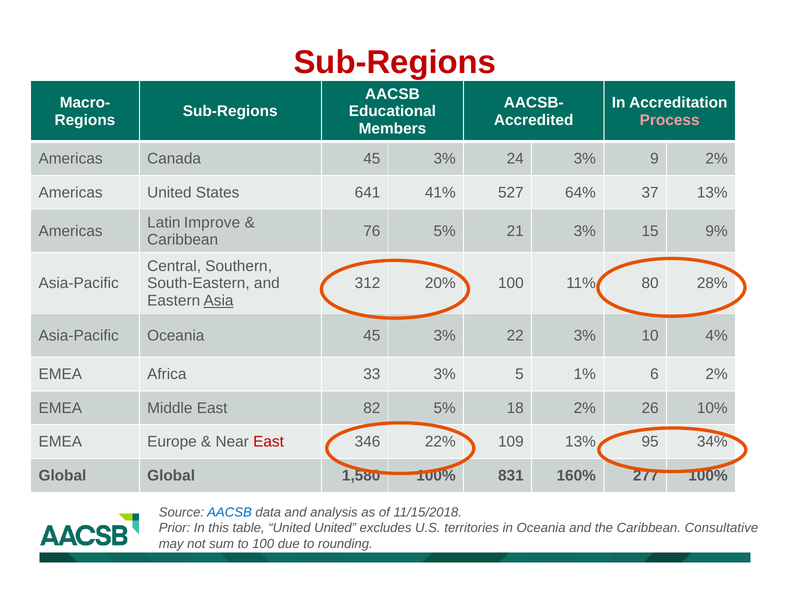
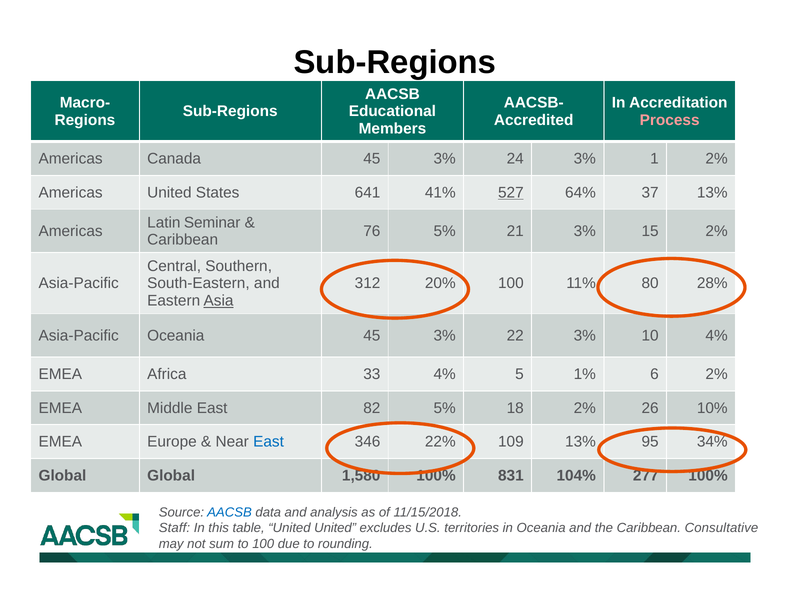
Sub-Regions at (395, 62) colour: red -> black
9: 9 -> 1
527 underline: none -> present
Improve: Improve -> Seminar
15 9%: 9% -> 2%
33 3%: 3% -> 4%
East at (269, 441) colour: red -> blue
160%: 160% -> 104%
Prior: Prior -> Staff
